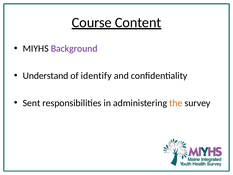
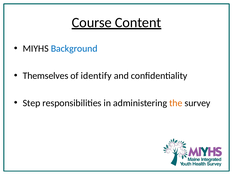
Background colour: purple -> blue
Understand: Understand -> Themselves
Sent: Sent -> Step
